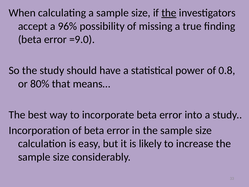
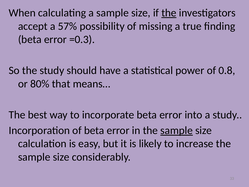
96%: 96% -> 57%
=9.0: =9.0 -> =0.3
sample at (177, 130) underline: none -> present
